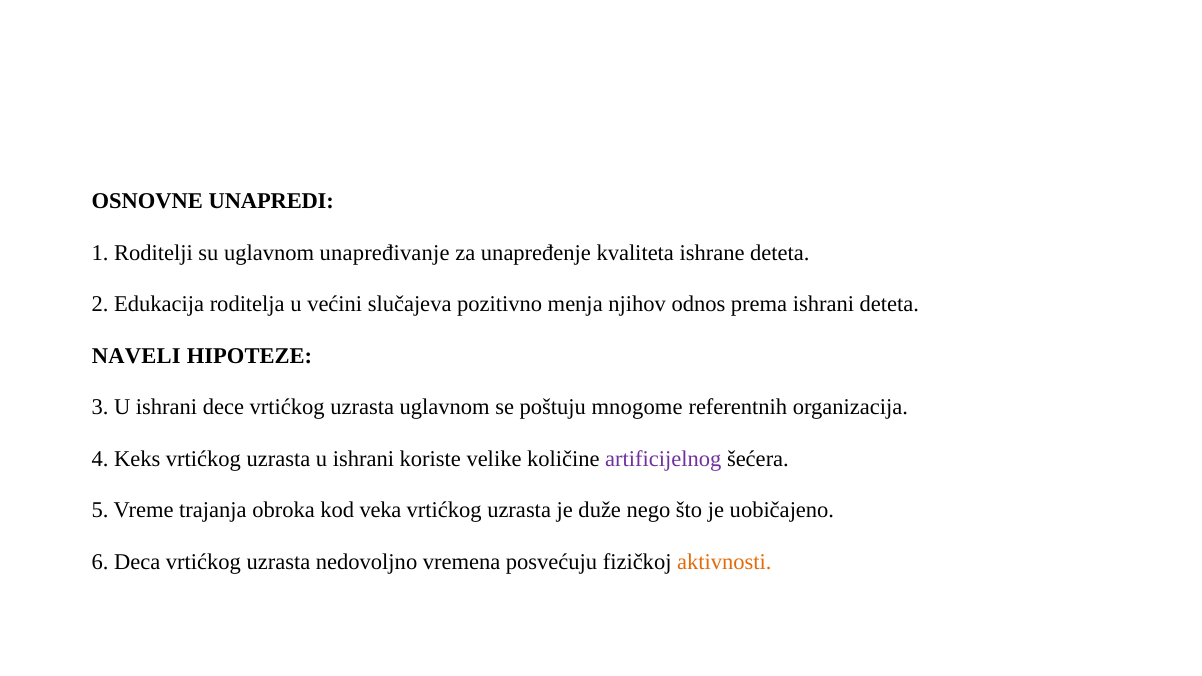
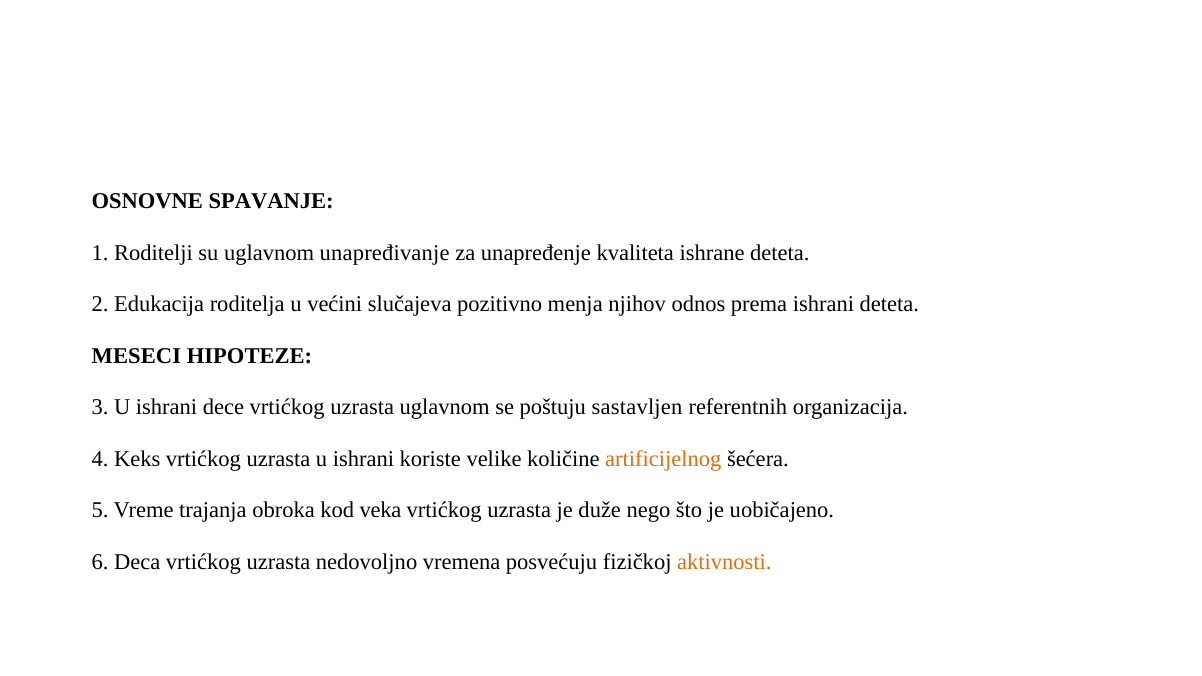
UNAPREDI: UNAPREDI -> SPAVANJE
NAVELI: NAVELI -> MESECI
mnogome: mnogome -> sastavljen
artificijelnog colour: purple -> orange
